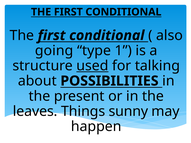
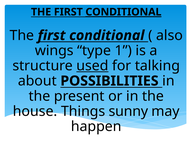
CONDITIONAL at (123, 12) underline: none -> present
going: going -> wings
leaves: leaves -> house
